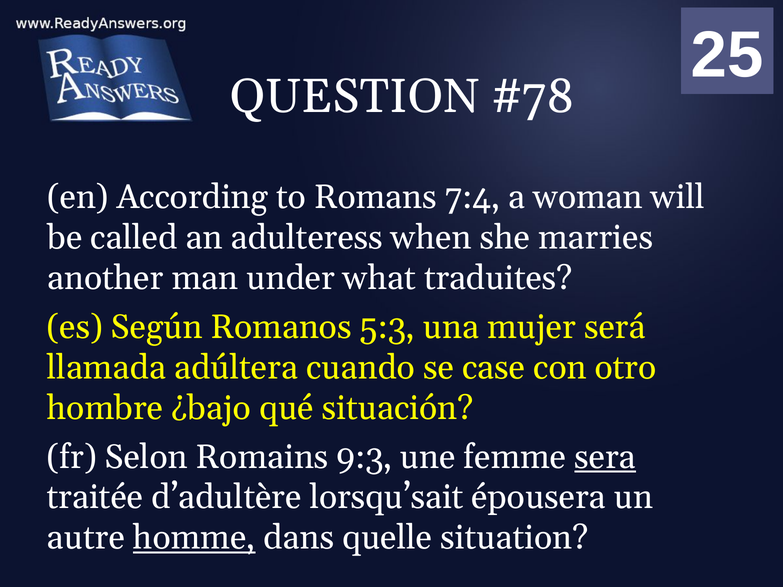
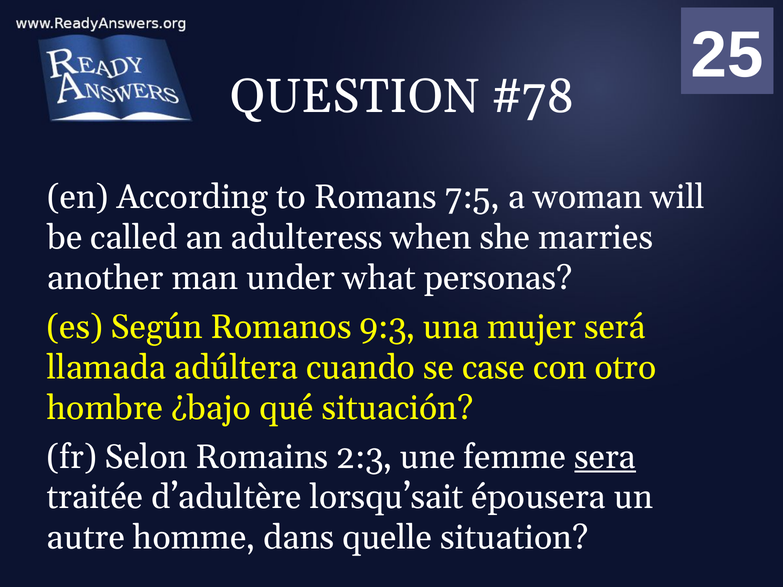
7:4: 7:4 -> 7:5
traduites: traduites -> personas
5:3: 5:3 -> 9:3
9:3: 9:3 -> 2:3
homme underline: present -> none
